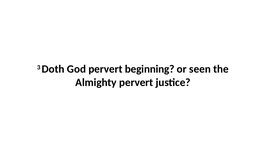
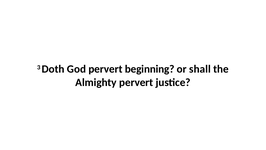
seen: seen -> shall
